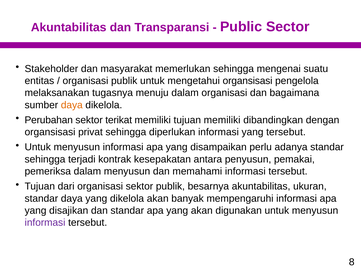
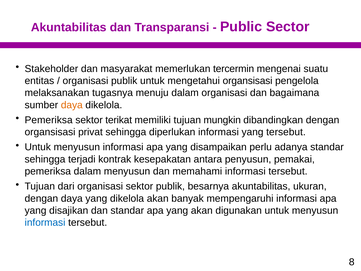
memerlukan sehingga: sehingga -> tercermin
Perubahan at (49, 120): Perubahan -> Pemeriksa
tujuan memiliki: memiliki -> mungkin
standar at (41, 198): standar -> dengan
informasi at (45, 222) colour: purple -> blue
